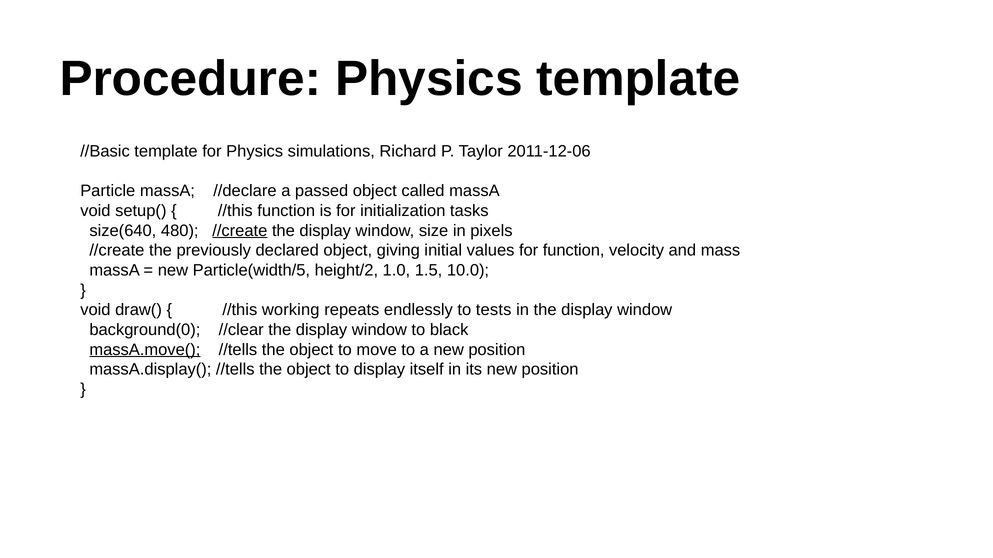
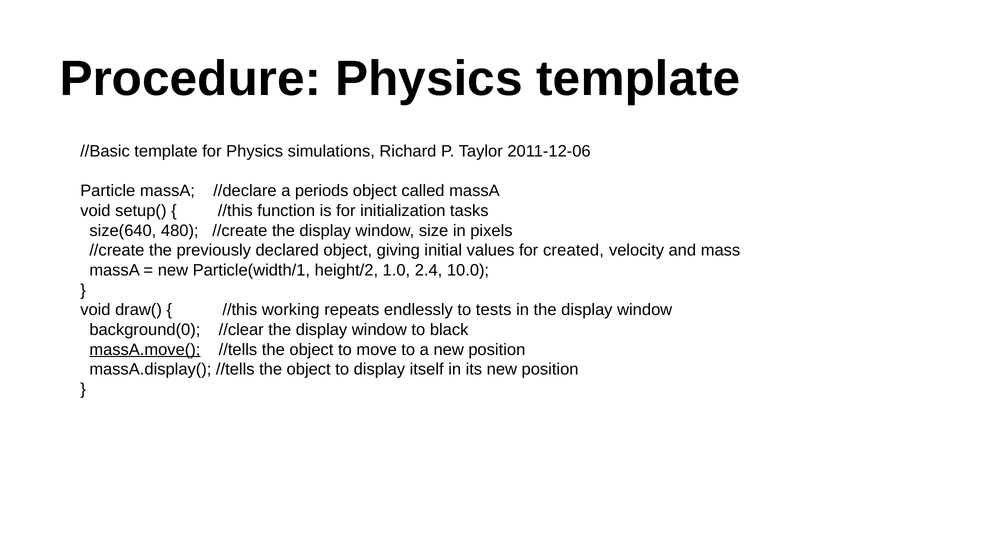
passed: passed -> periods
//create at (240, 231) underline: present -> none
for function: function -> created
Particle(width/5: Particle(width/5 -> Particle(width/1
1.5: 1.5 -> 2.4
